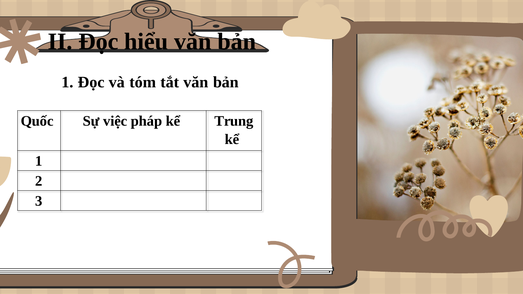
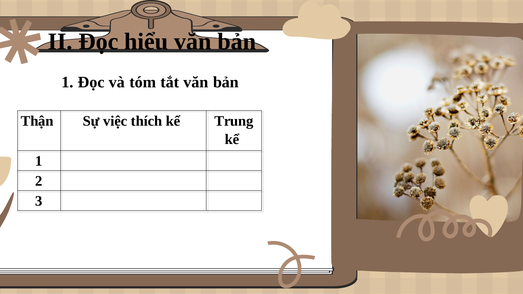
Quốc: Quốc -> Thận
pháp: pháp -> thích
